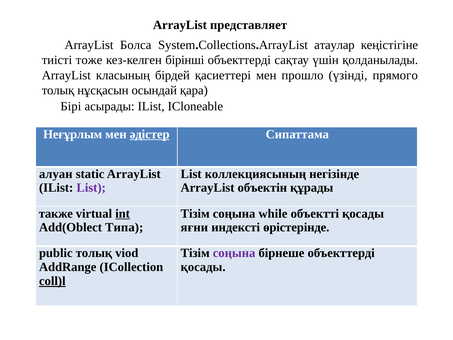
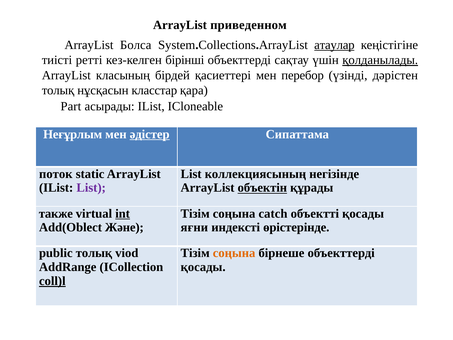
представляет: представляет -> приведенном
атаулар underline: none -> present
тоже: тоже -> ретті
қолданылады underline: none -> present
прошло: прошло -> перебор
прямого: прямого -> дәрістен
осындай: осындай -> класстар
Бірі: Бірі -> Part
алуан: алуан -> поток
объектін underline: none -> present
while: while -> catch
Типа: Типа -> Және
соңына at (234, 253) colour: purple -> orange
